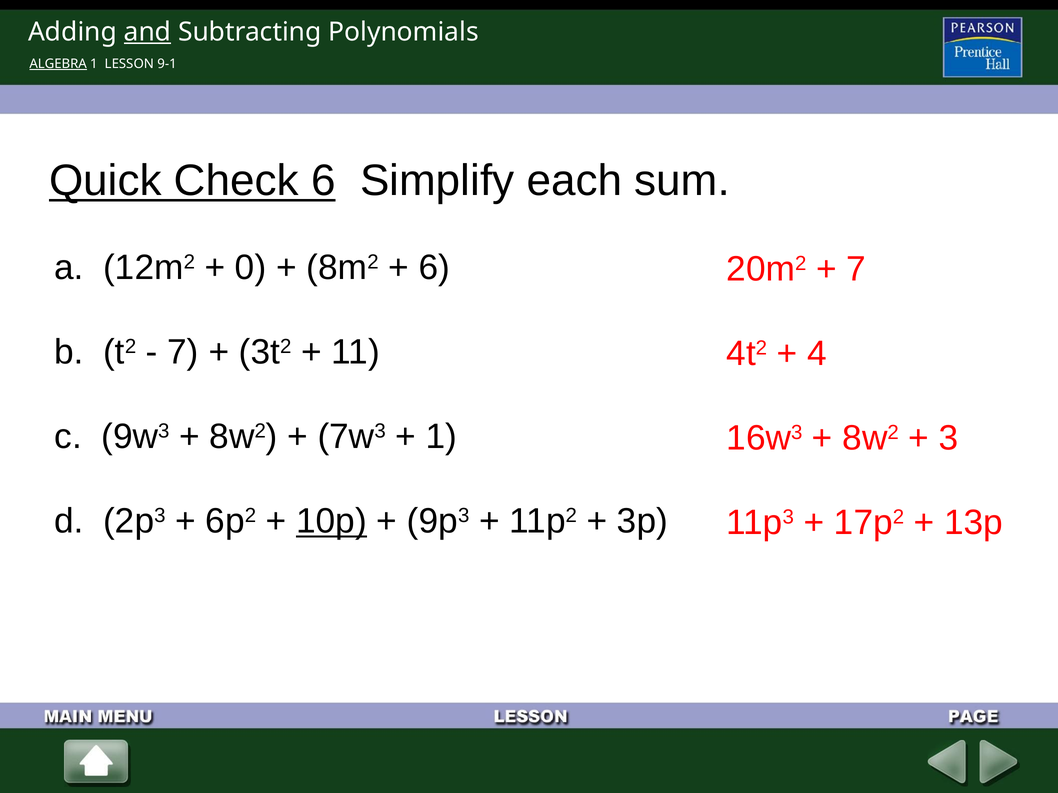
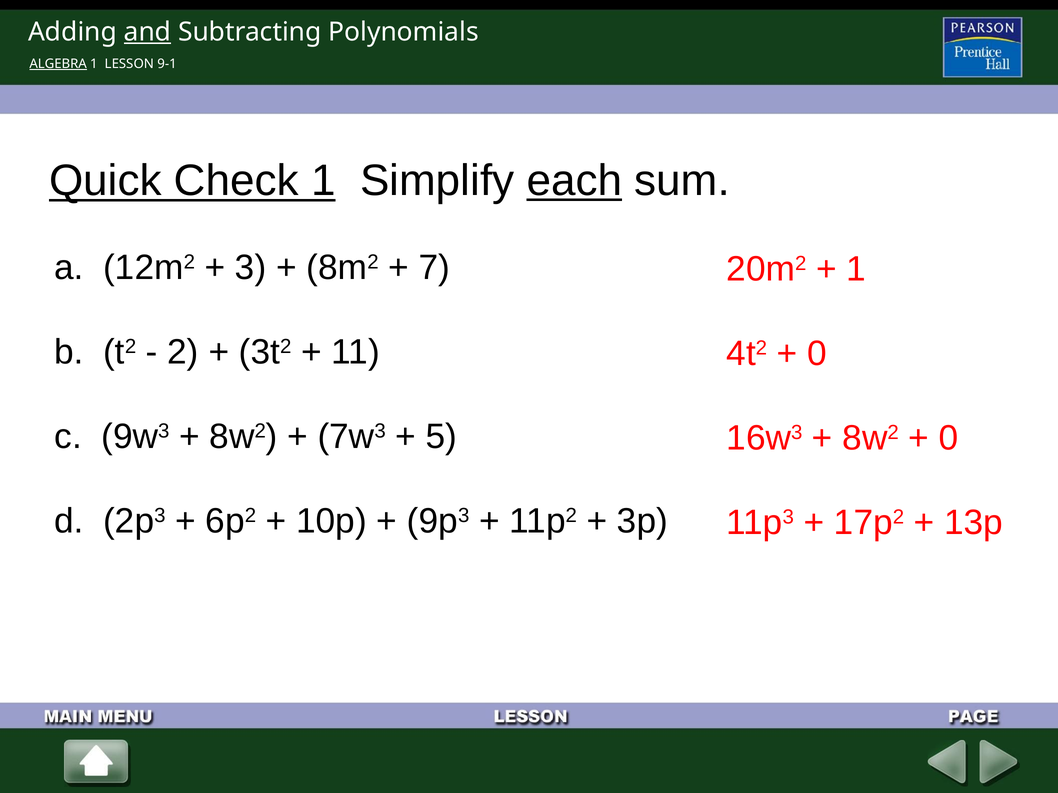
Check 6: 6 -> 1
each underline: none -> present
0: 0 -> 3
6 at (434, 268): 6 -> 7
7 at (856, 269): 7 -> 1
7 at (183, 352): 7 -> 2
4 at (817, 354): 4 -> 0
1 at (441, 437): 1 -> 5
3 at (949, 438): 3 -> 0
10p underline: present -> none
